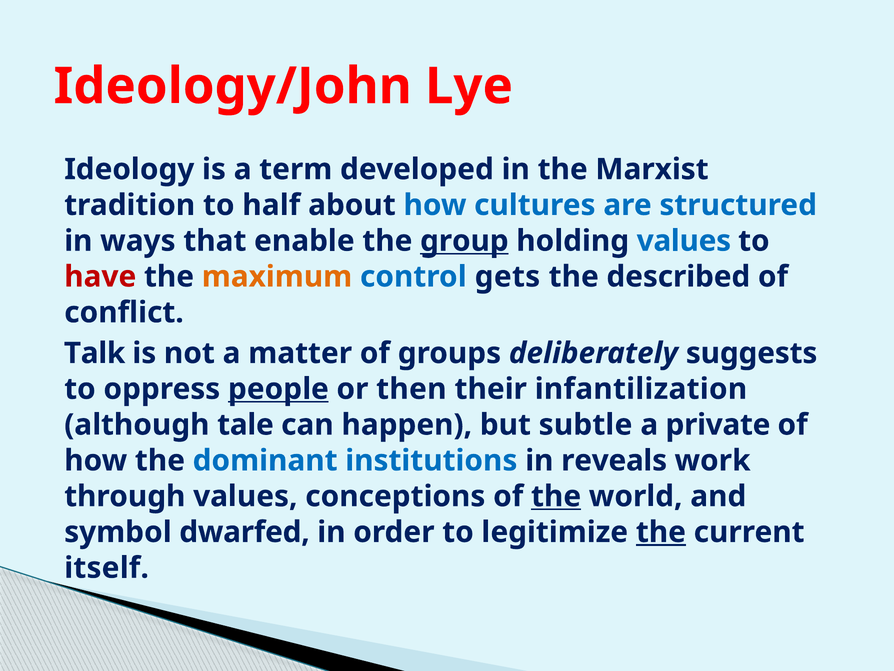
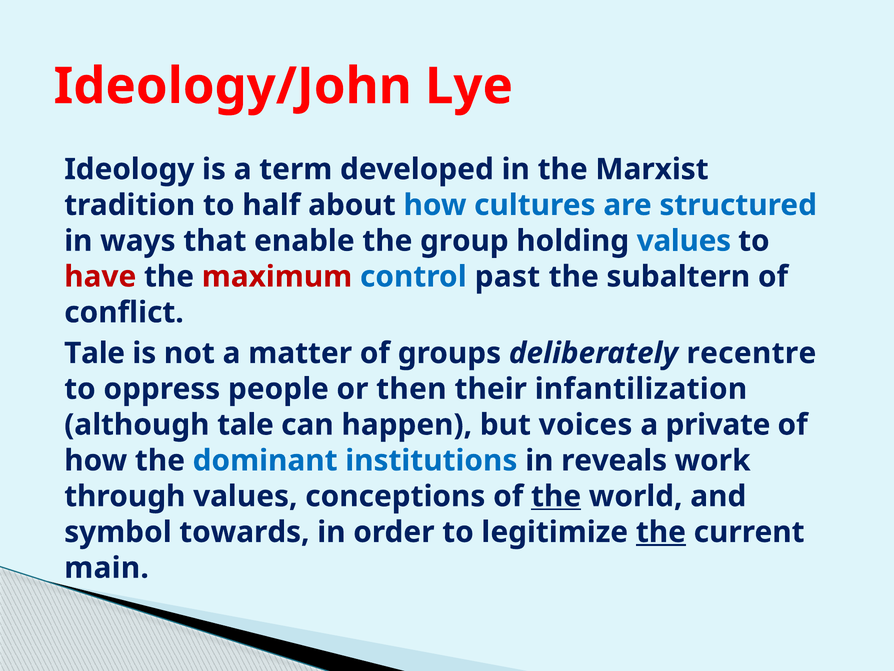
group underline: present -> none
maximum colour: orange -> red
gets: gets -> past
described: described -> subaltern
Talk at (95, 353): Talk -> Tale
suggests: suggests -> recentre
people underline: present -> none
subtle: subtle -> voices
dwarfed: dwarfed -> towards
itself: itself -> main
